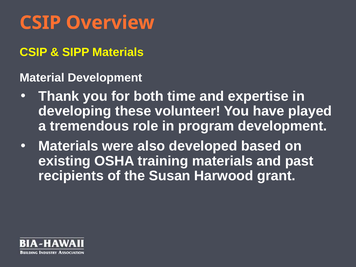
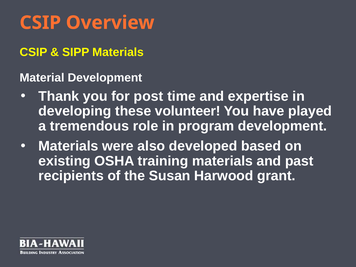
both: both -> post
